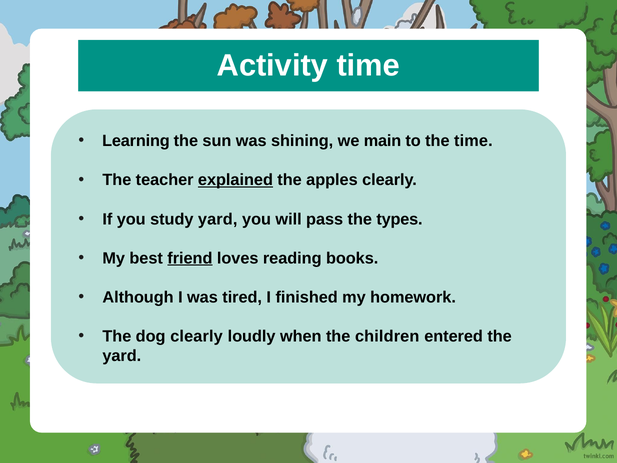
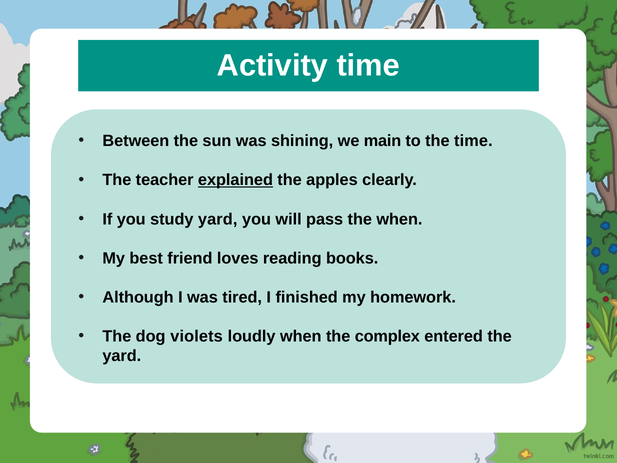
Learning: Learning -> Between
the types: types -> when
friend underline: present -> none
dog clearly: clearly -> violets
children: children -> complex
